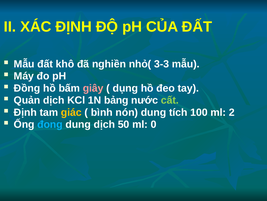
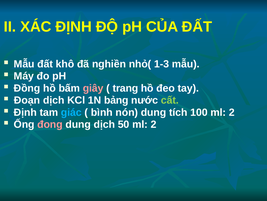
3-3: 3-3 -> 1-3
dụng: dụng -> trang
Quản: Quản -> Đoạn
giác colour: yellow -> light blue
đong colour: light blue -> pink
50 ml 0: 0 -> 2
